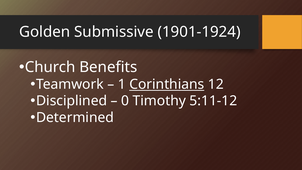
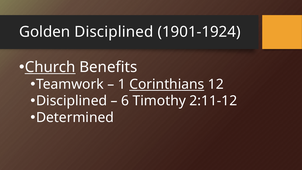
Golden Submissive: Submissive -> Disciplined
Church underline: none -> present
0: 0 -> 6
5:11-12: 5:11-12 -> 2:11-12
